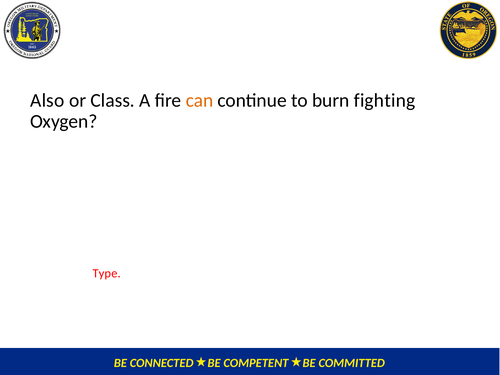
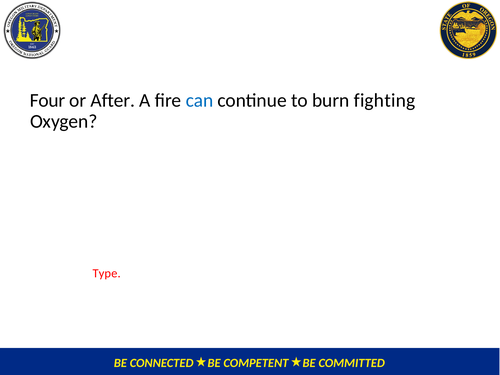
Also: Also -> Four
Class: Class -> After
can colour: orange -> blue
